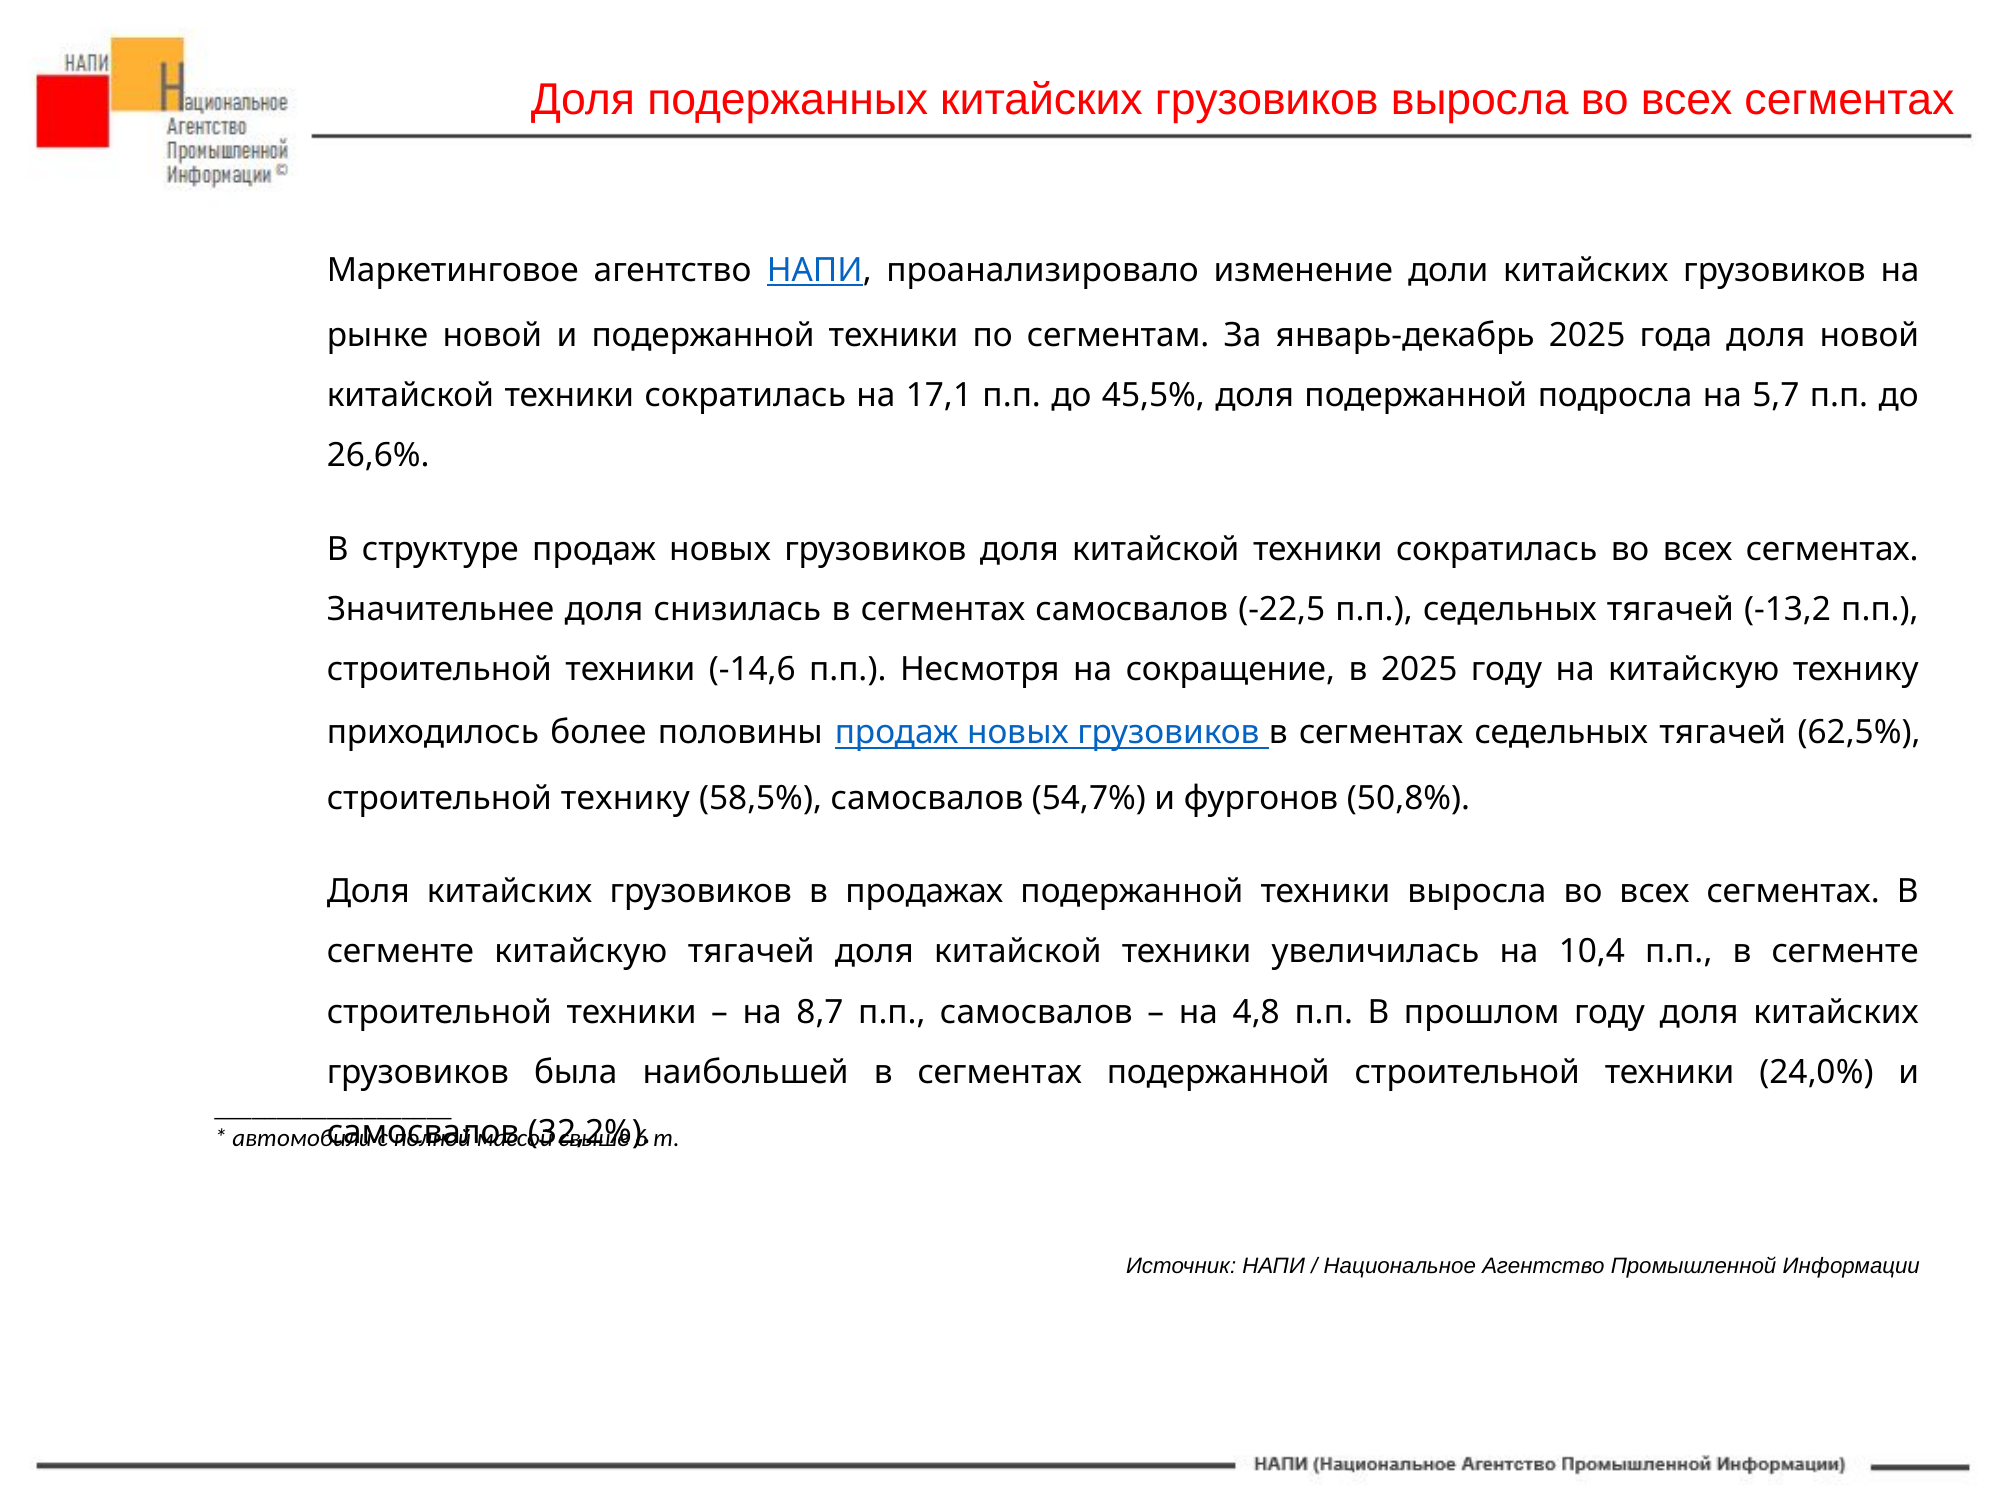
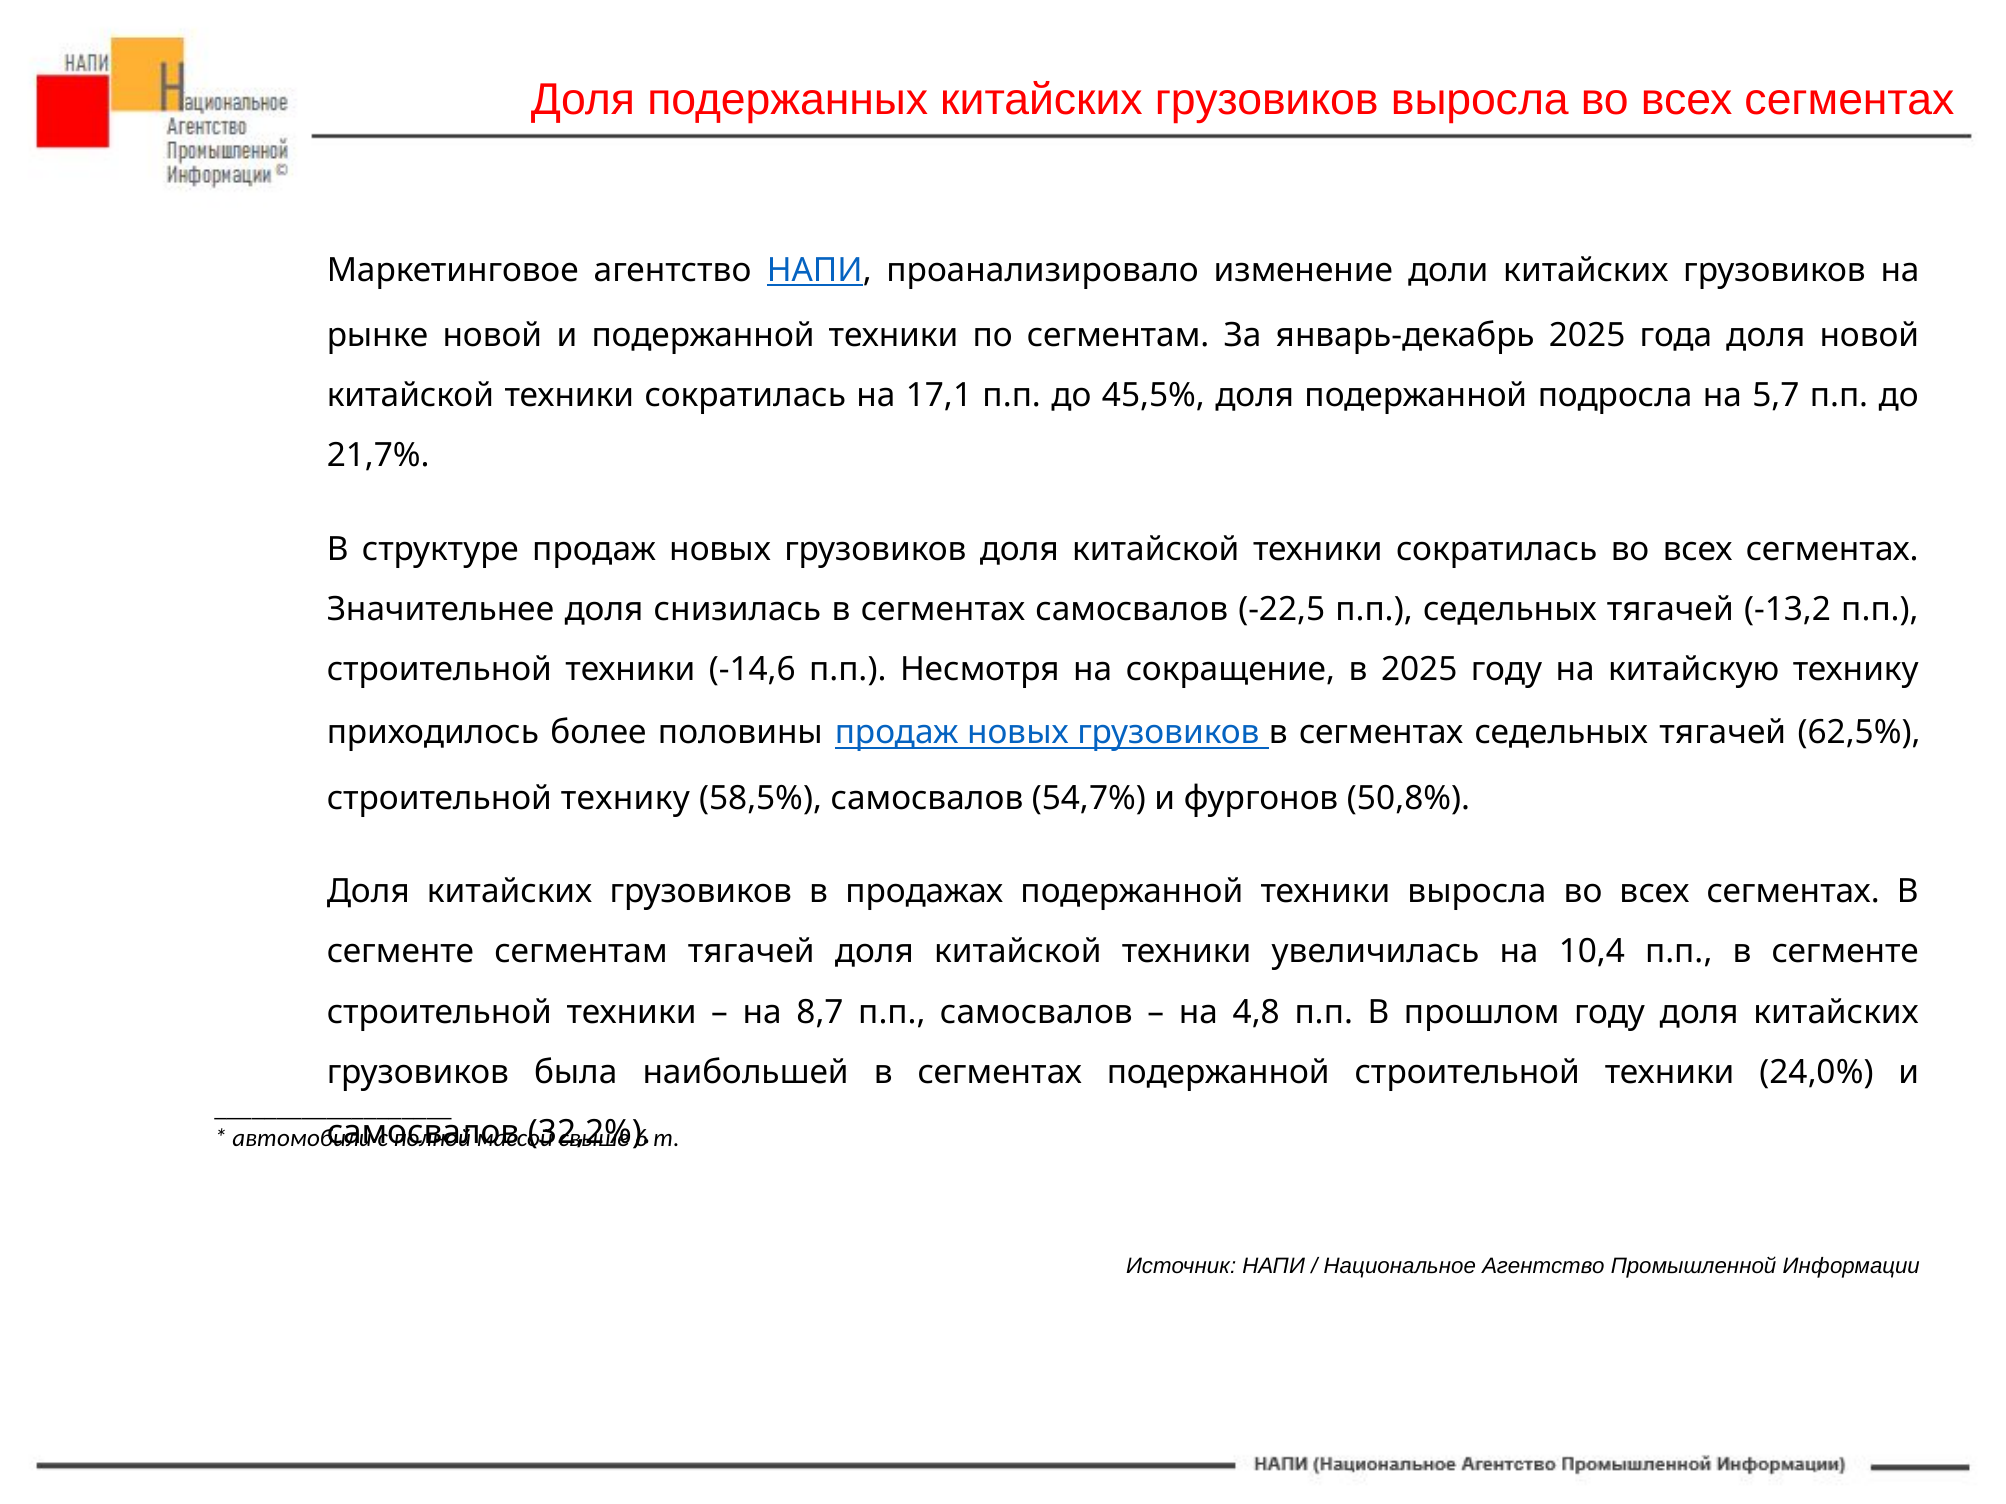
26,6%: 26,6% -> 21,7%
сегменте китайскую: китайскую -> сегментам
